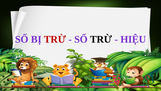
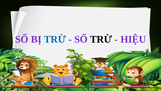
TRỪ at (55, 39) colour: red -> blue
